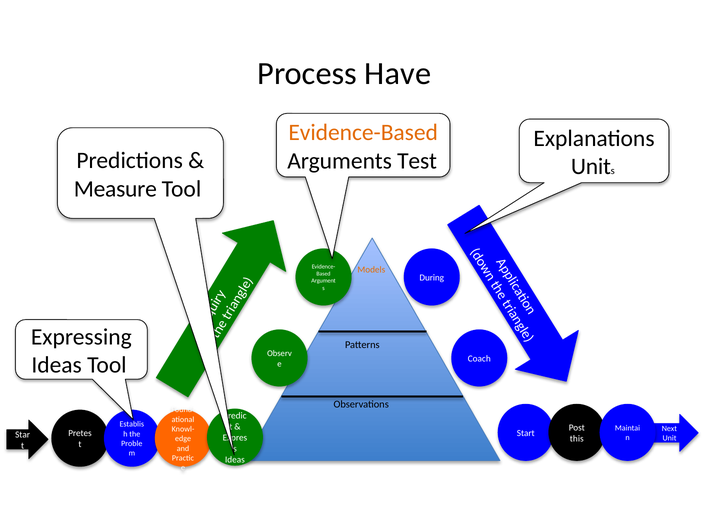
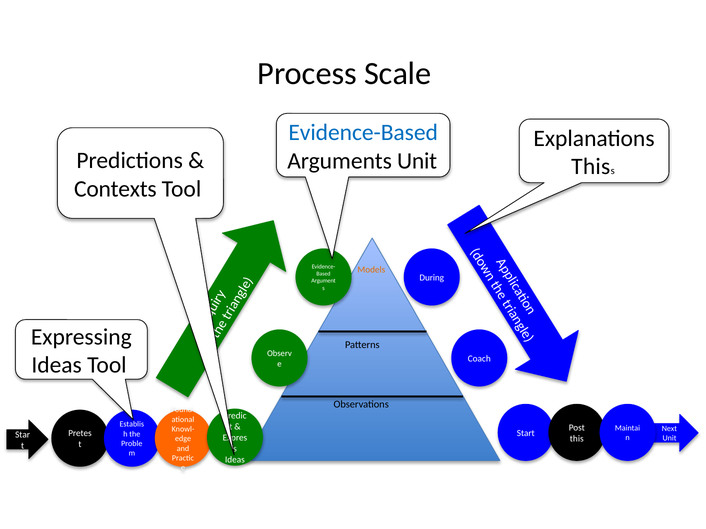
Have: Have -> Scale
Evidence-Based colour: orange -> blue
Arguments Test: Test -> Unit
Unit at (591, 167): Unit -> This
Measure: Measure -> Contexts
